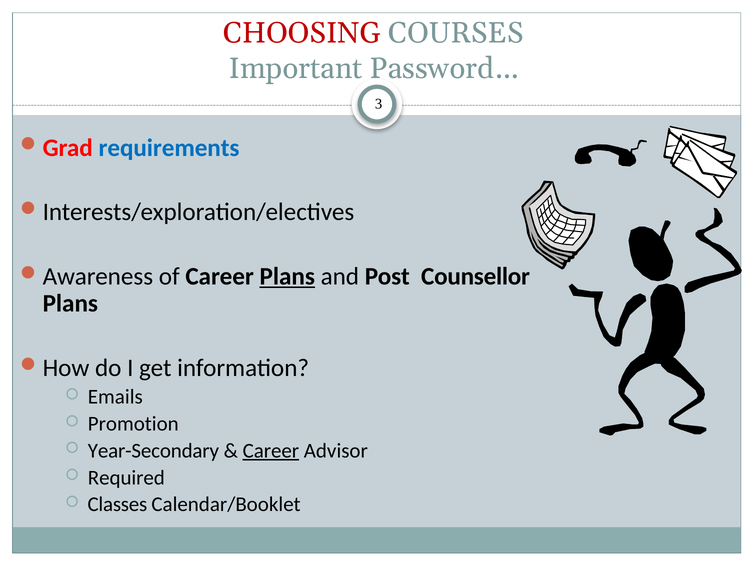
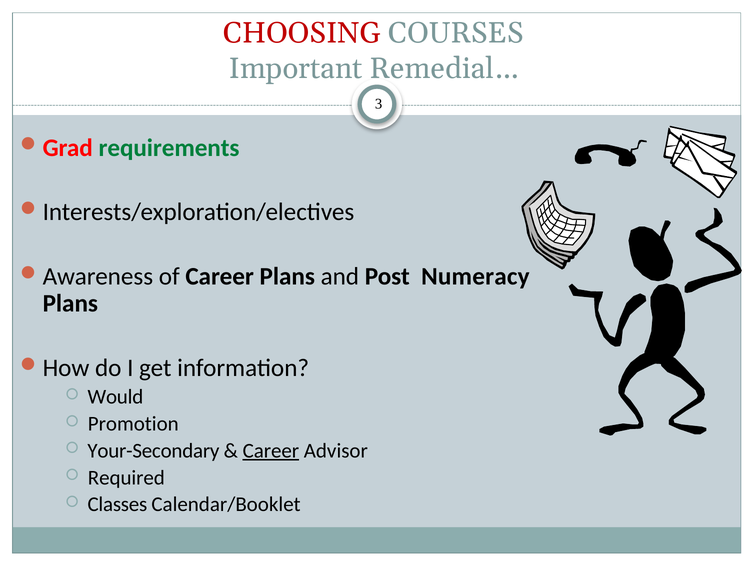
Password…: Password… -> Remedial…
requirements colour: blue -> green
Plans at (287, 276) underline: present -> none
Counsellor: Counsellor -> Numeracy
Emails: Emails -> Would
Year-Secondary: Year-Secondary -> Your-Secondary
